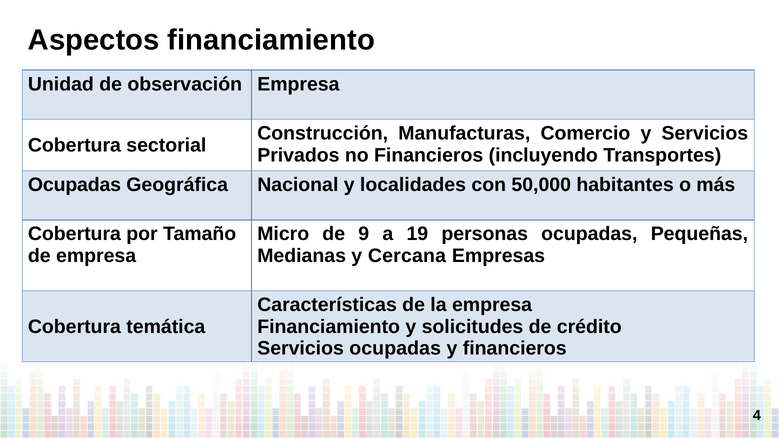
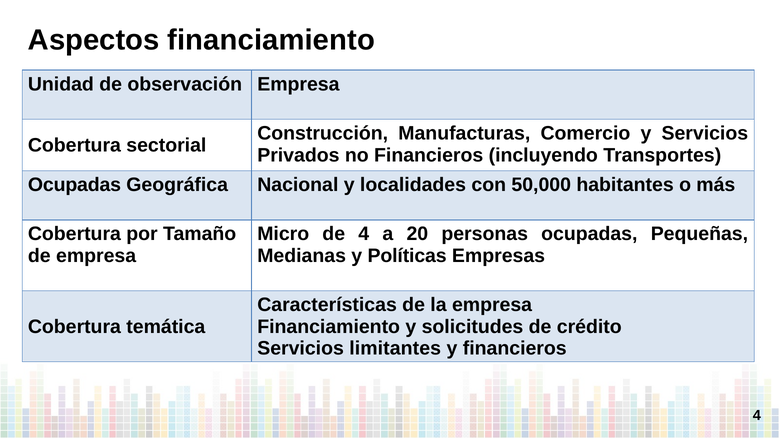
de 9: 9 -> 4
19: 19 -> 20
Cercana: Cercana -> Políticas
Servicios ocupadas: ocupadas -> limitantes
